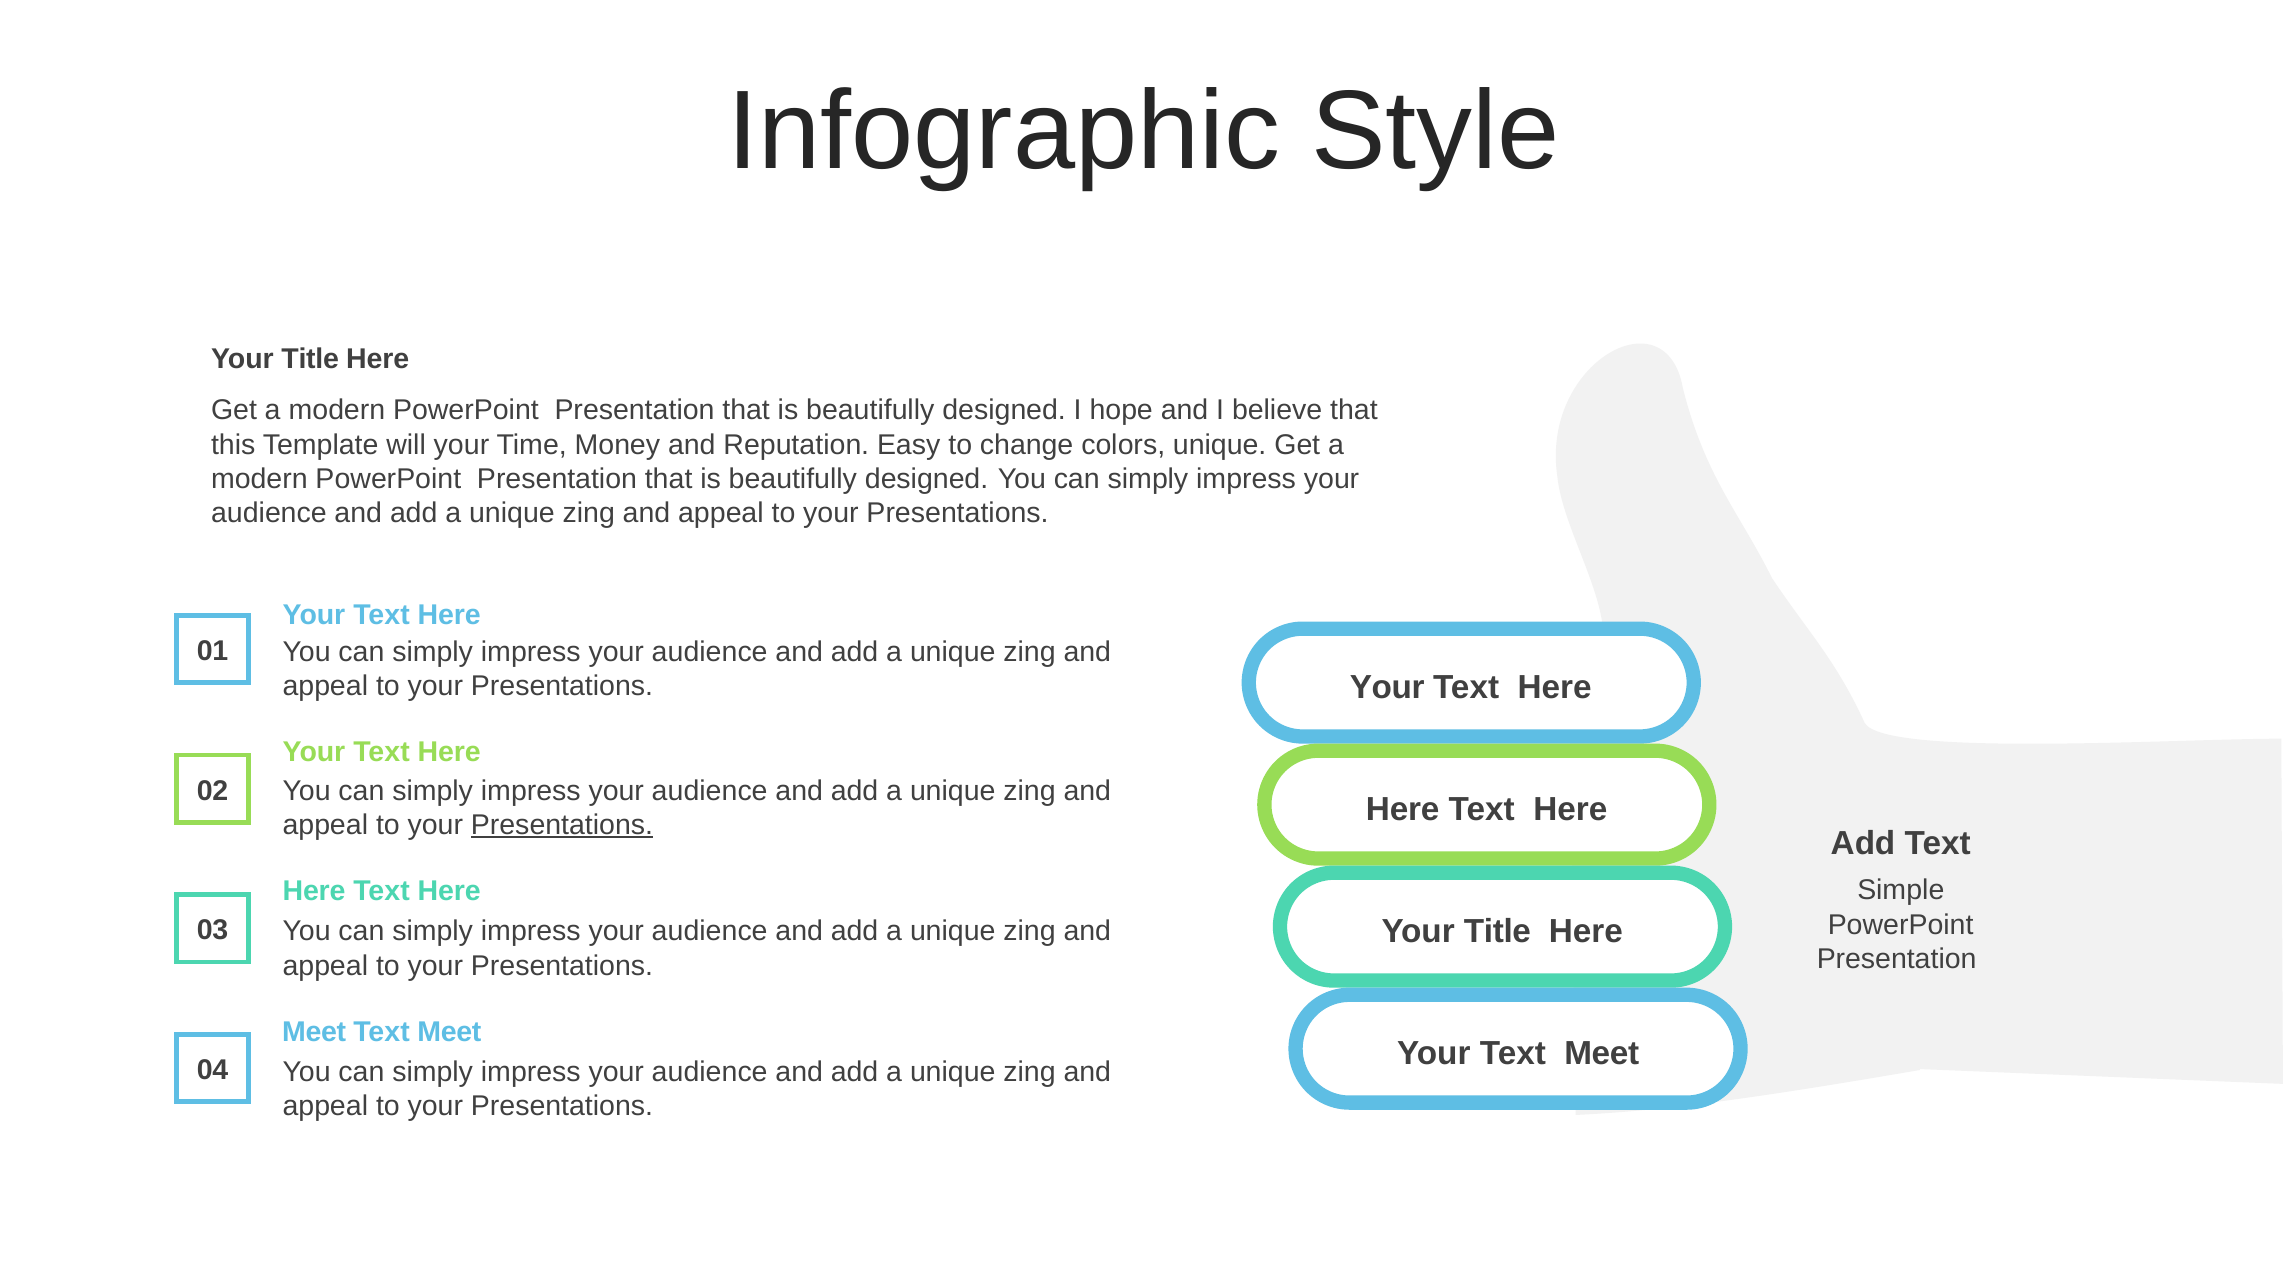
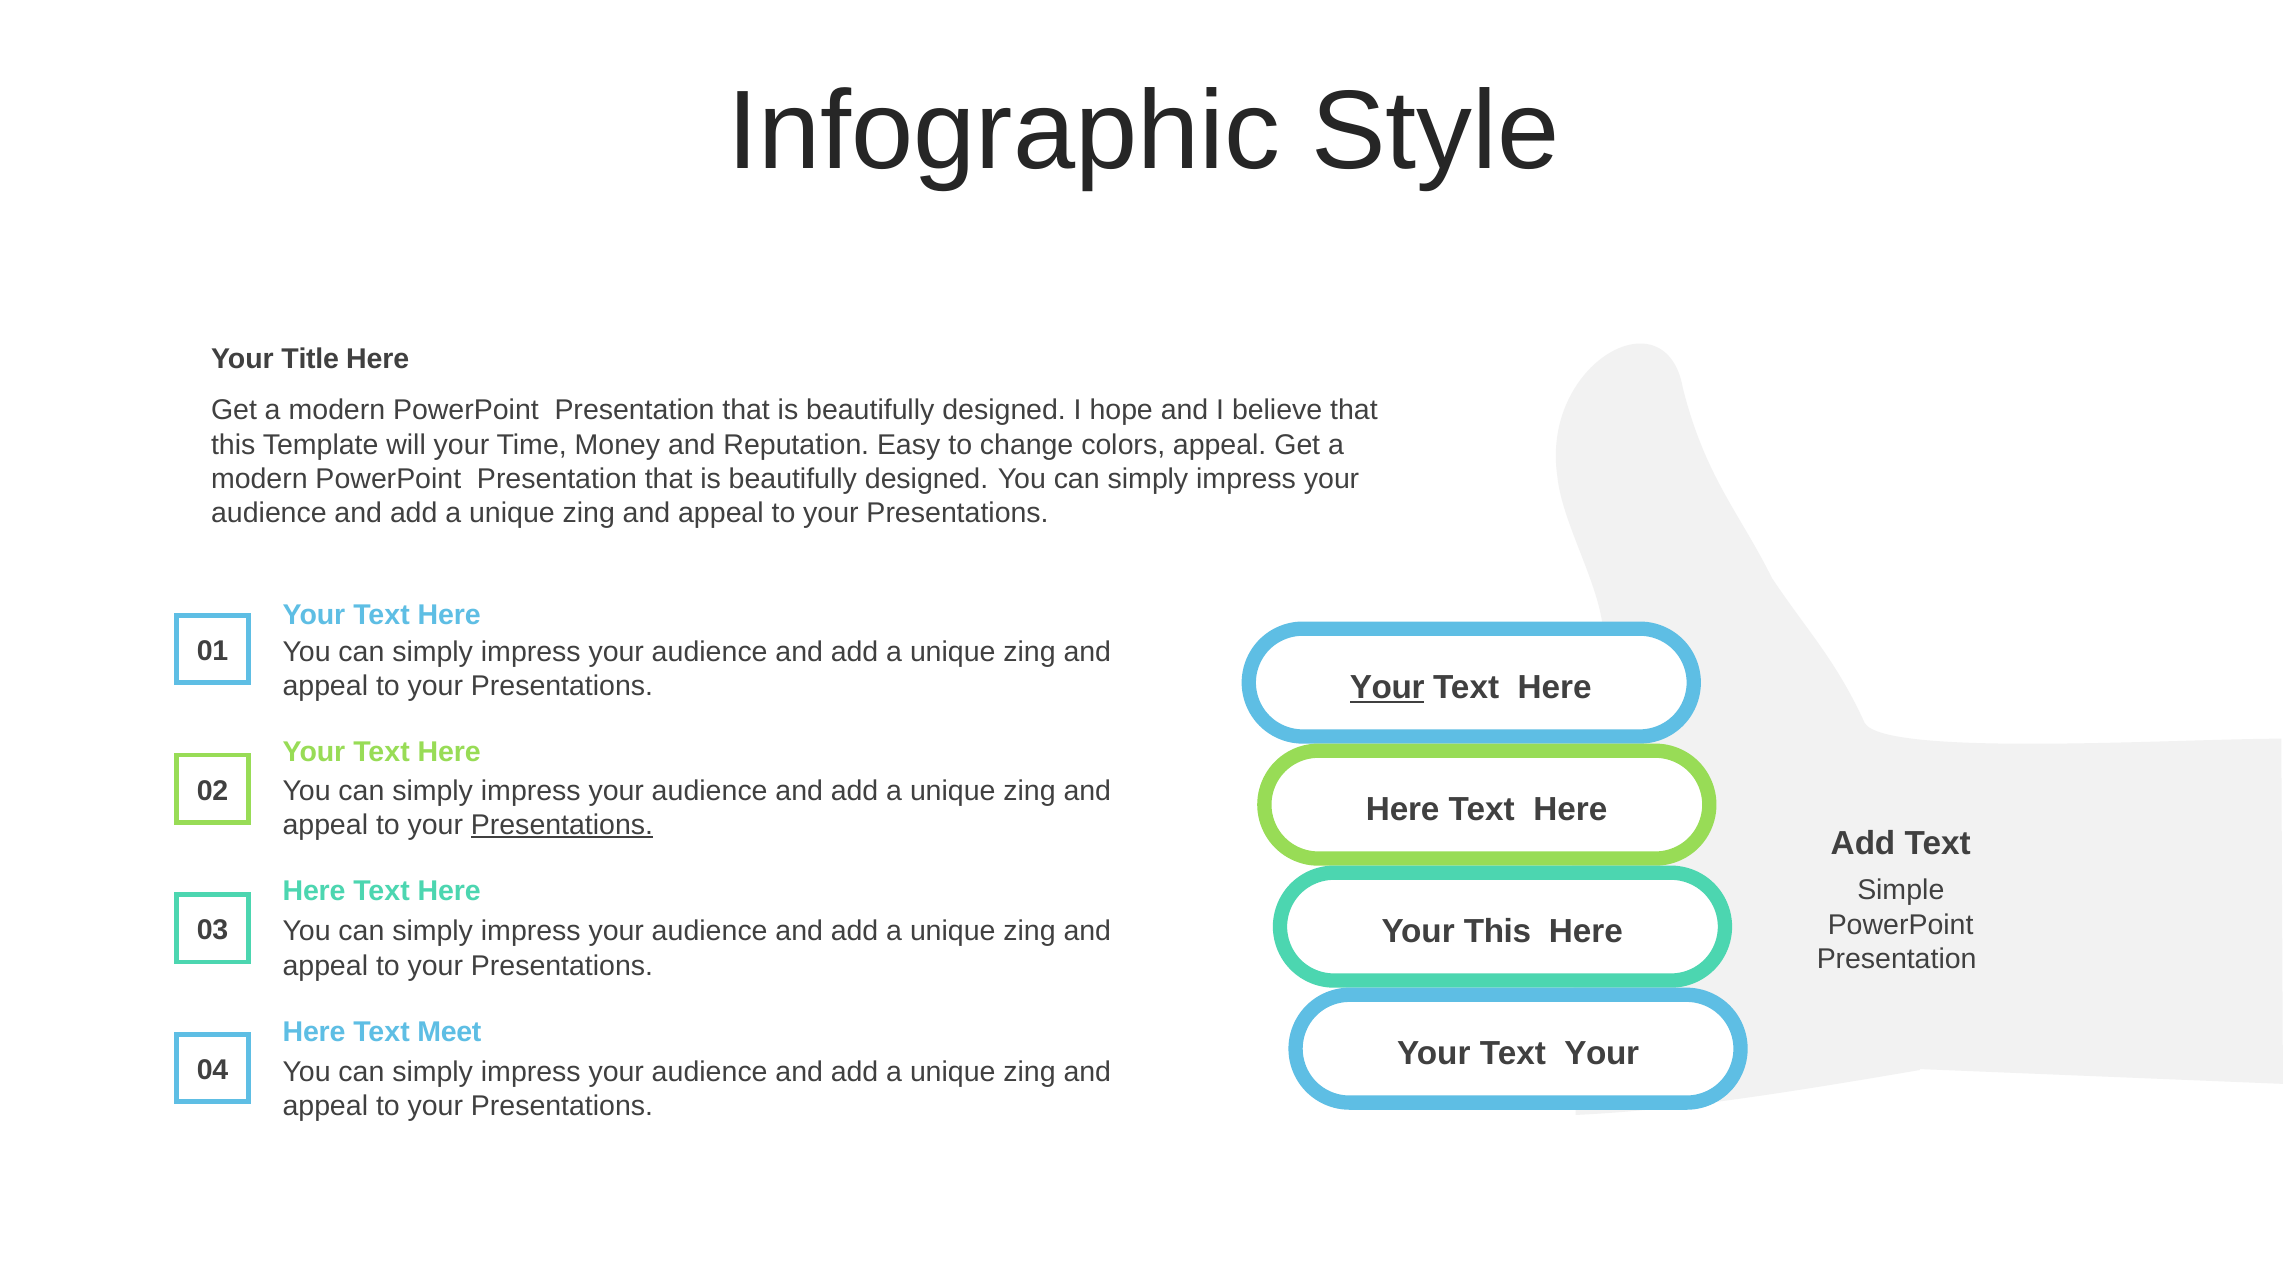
colors unique: unique -> appeal
Your at (1387, 688) underline: none -> present
Title at (1497, 932): Title -> This
Meet at (314, 1032): Meet -> Here
Your Text Meet: Meet -> Your
